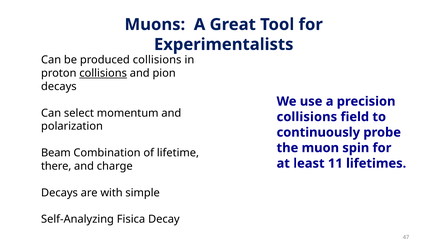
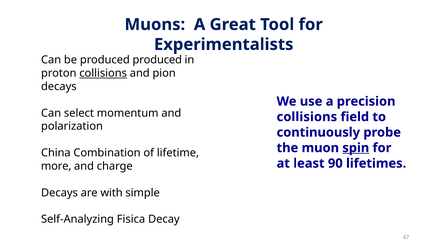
produced collisions: collisions -> produced
spin underline: none -> present
Beam: Beam -> China
11: 11 -> 90
there: there -> more
